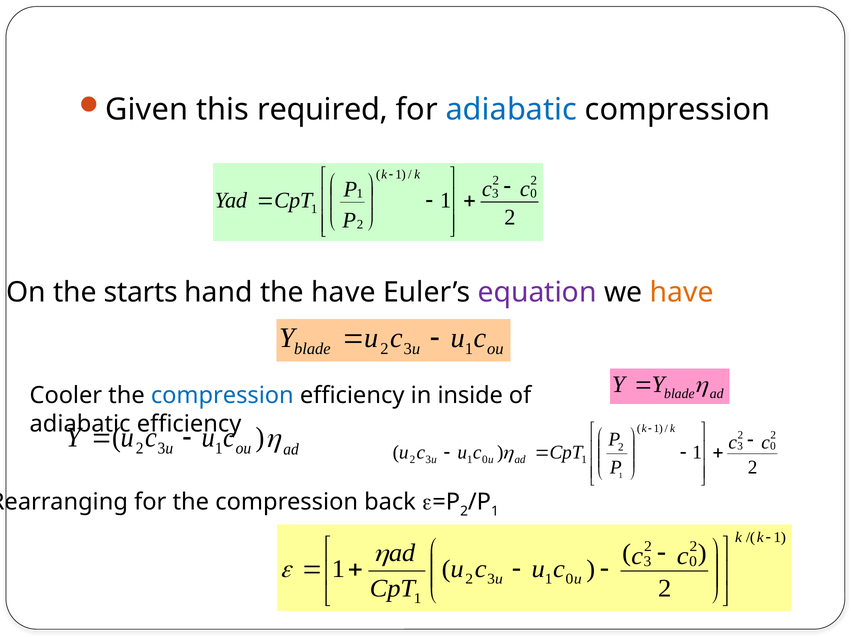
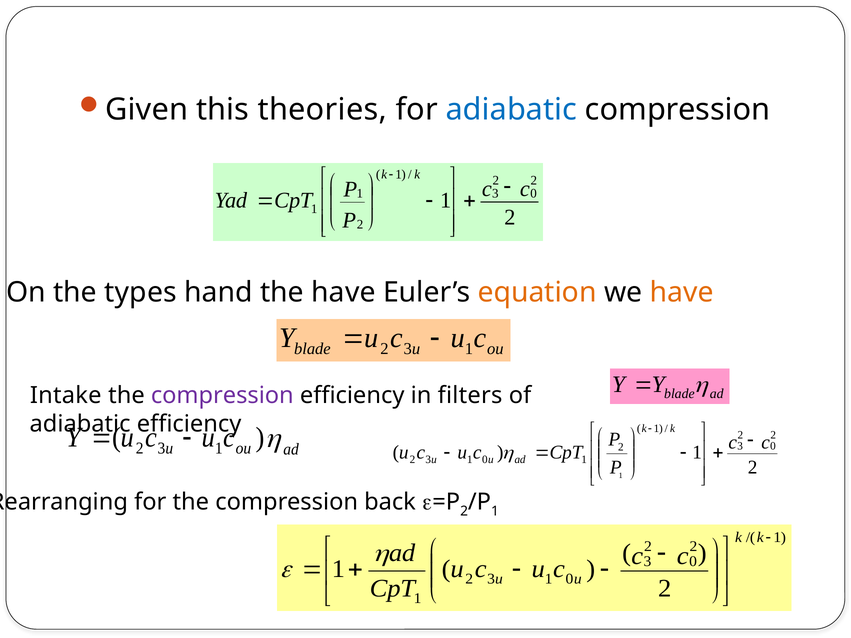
required: required -> theories
starts: starts -> types
equation colour: purple -> orange
Cooler: Cooler -> Intake
compression at (222, 396) colour: blue -> purple
inside: inside -> filters
